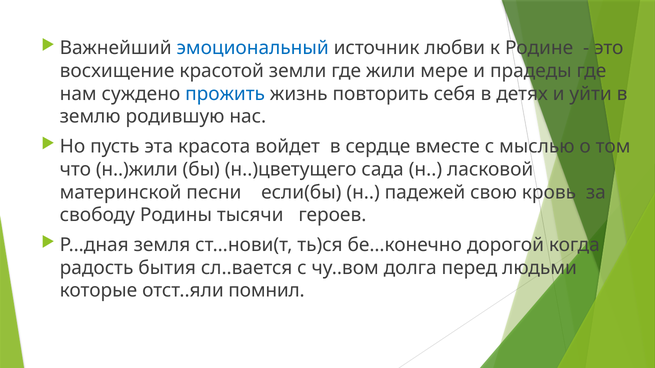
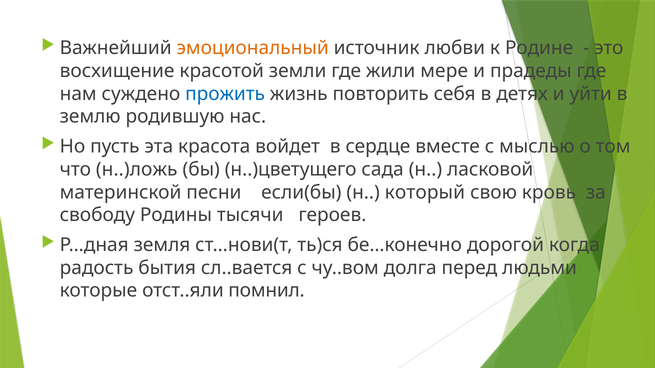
эмоциональный colour: blue -> orange
н..)жили: н..)жили -> н..)ложь
падежей: падежей -> который
